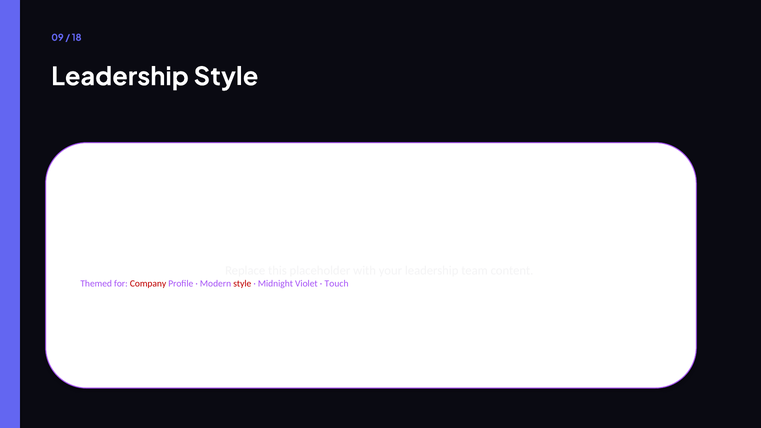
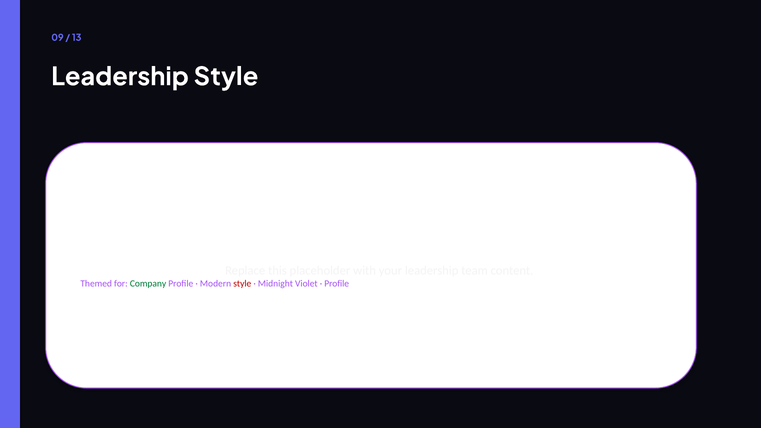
18: 18 -> 13
Company colour: red -> green
Touch at (337, 284): Touch -> Profile
